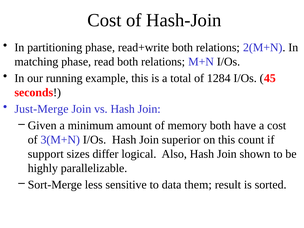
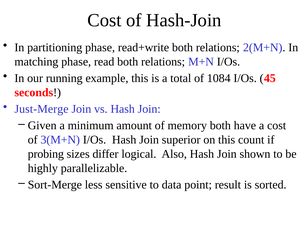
1284: 1284 -> 1084
support: support -> probing
them: them -> point
